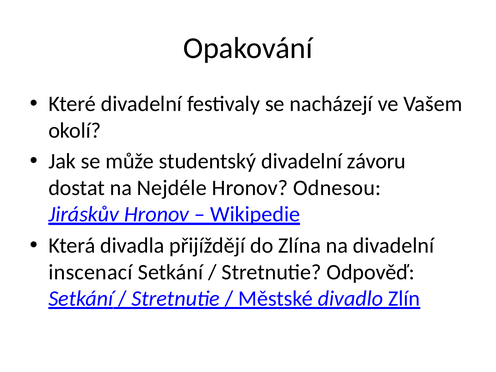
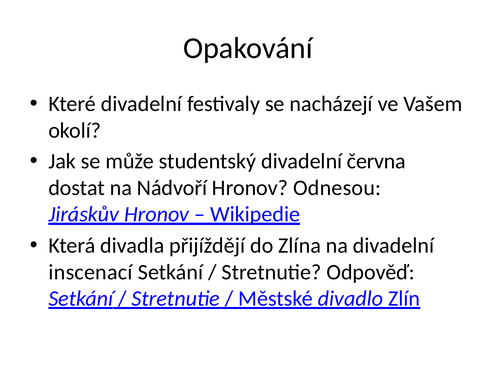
závoru: závoru -> června
Nejdéle: Nejdéle -> Nádvoří
